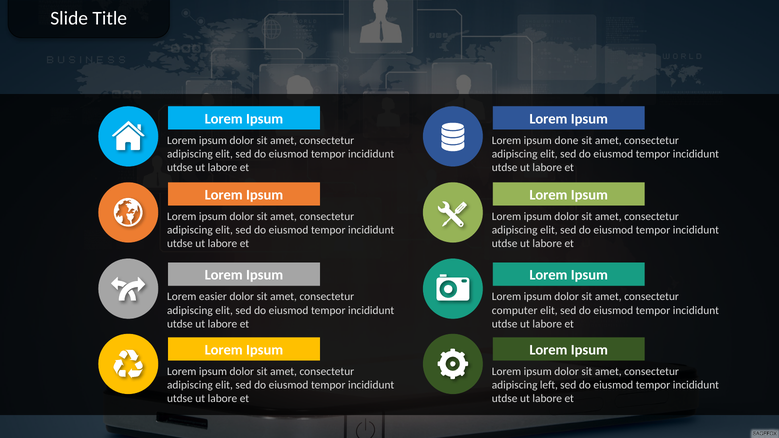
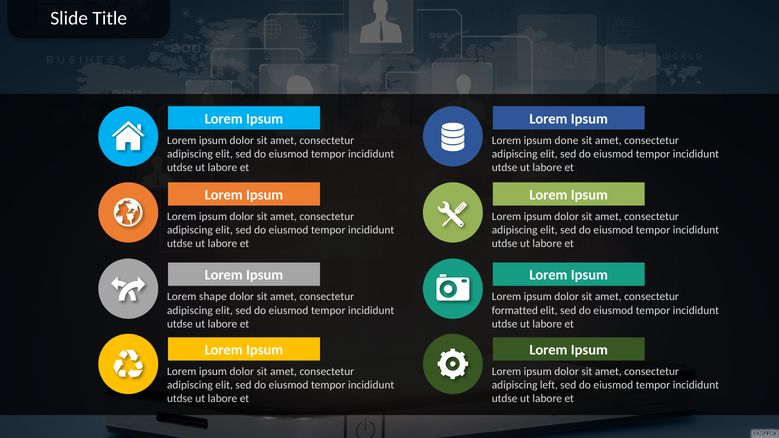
easier: easier -> shape
computer: computer -> formatted
